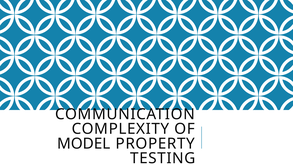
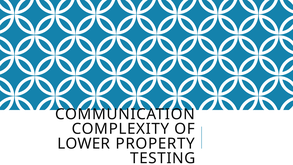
MODEL: MODEL -> LOWER
